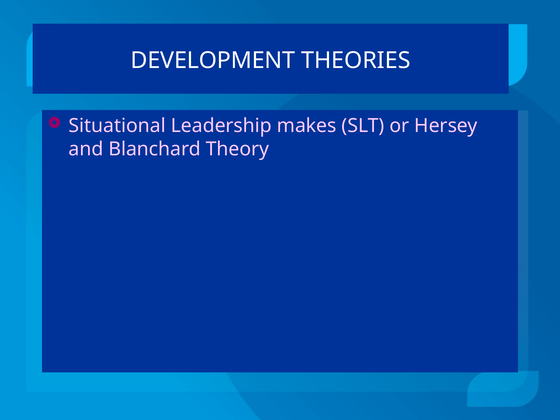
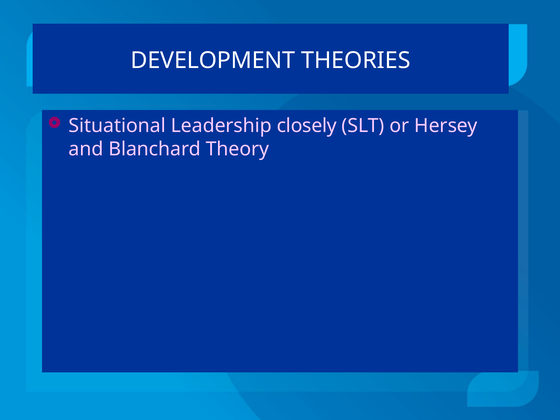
makes: makes -> closely
